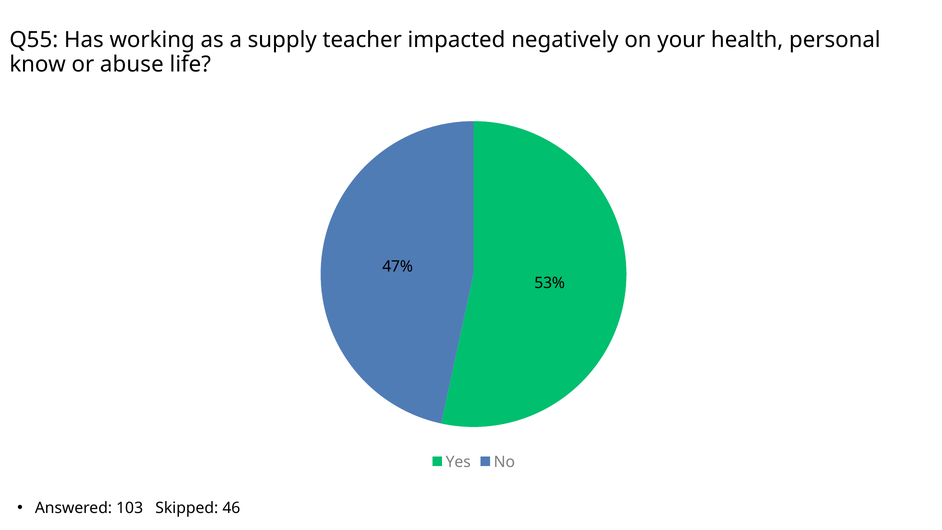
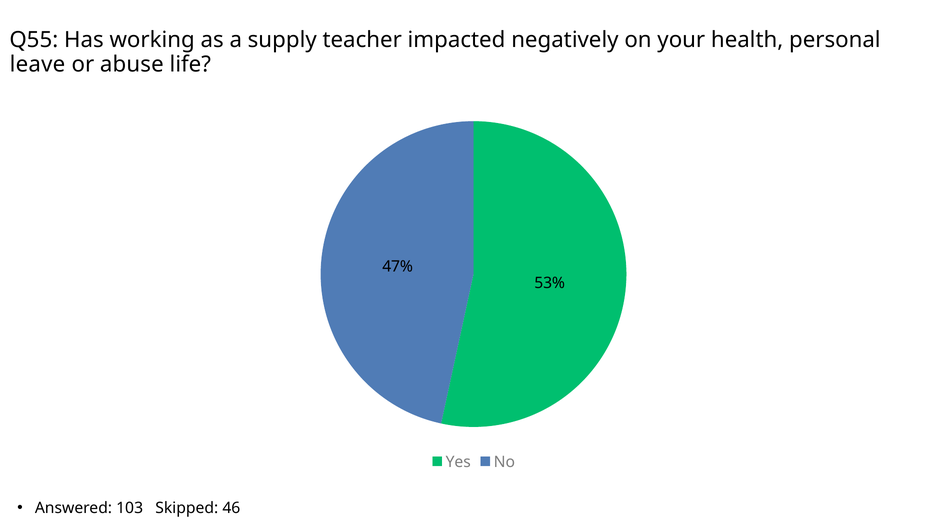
know: know -> leave
